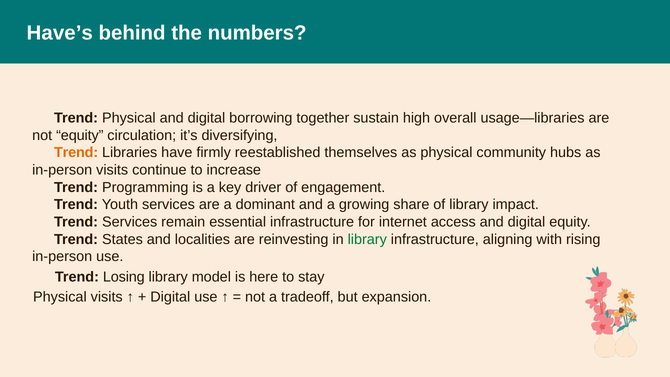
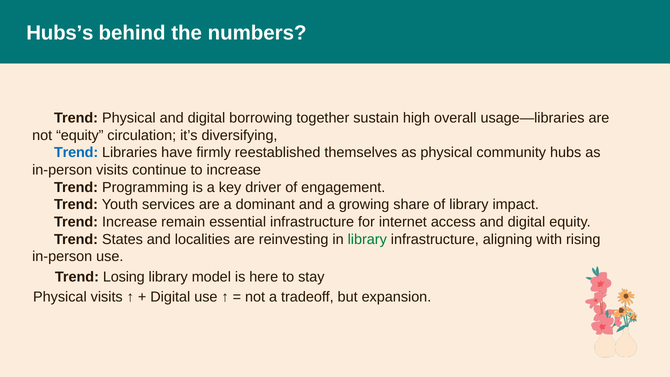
Have’s: Have’s -> Hubs’s
Trend at (76, 153) colour: orange -> blue
Trend Services: Services -> Increase
